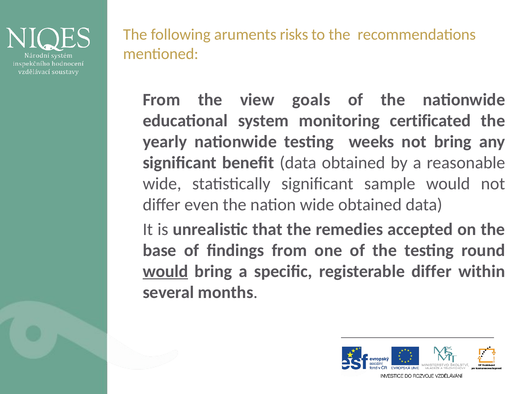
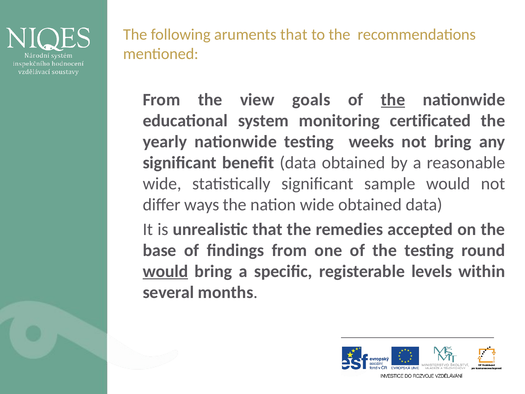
aruments risks: risks -> that
the at (393, 100) underline: none -> present
even: even -> ways
registerable differ: differ -> levels
